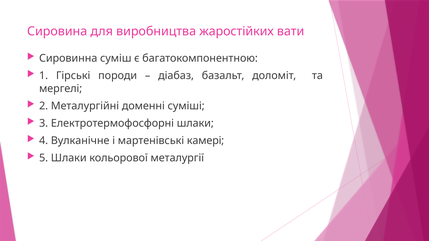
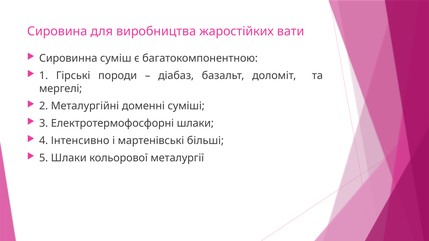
Вулканічне: Вулканічне -> Інтенсивно
камері: камері -> більші
